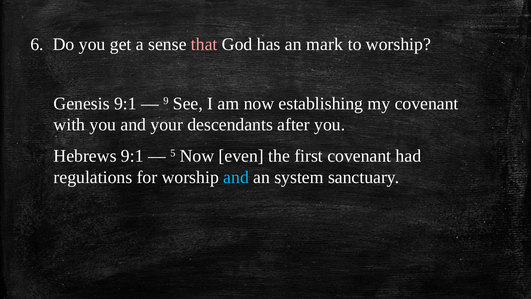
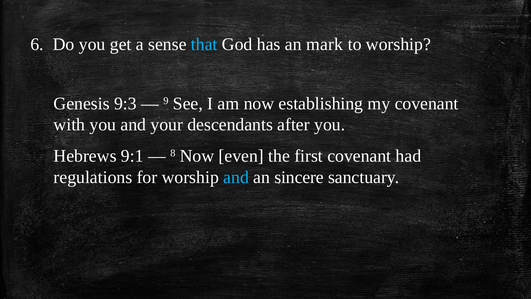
that colour: pink -> light blue
Genesis 9:1: 9:1 -> 9:3
5: 5 -> 8
system: system -> sincere
